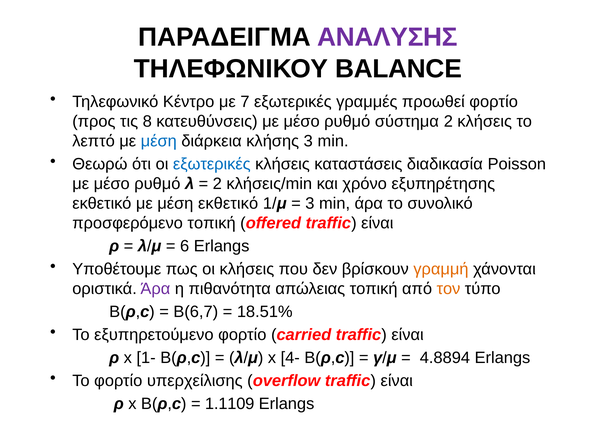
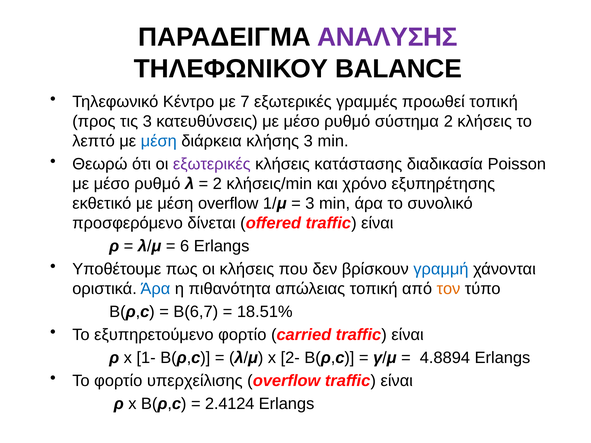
προωθεί φορτίο: φορτίο -> τοπική
τις 8: 8 -> 3
εξωτερικές at (212, 164) colour: blue -> purple
καταστάσεις: καταστάσεις -> κατάστασης
μέση εκθετικό: εκθετικό -> overflow
προσφερόμενο τοπική: τοπική -> δίνεται
γραμμή colour: orange -> blue
Άρα at (155, 289) colour: purple -> blue
4-: 4- -> 2-
1.1109: 1.1109 -> 2.4124
